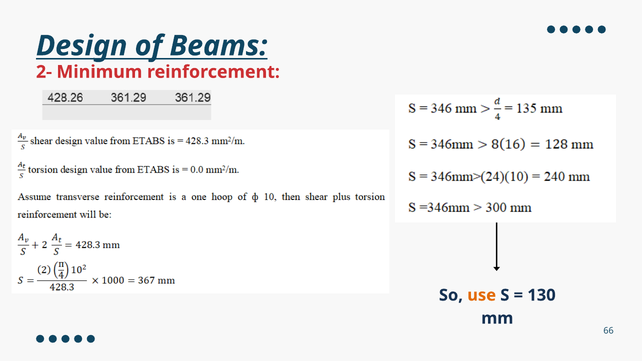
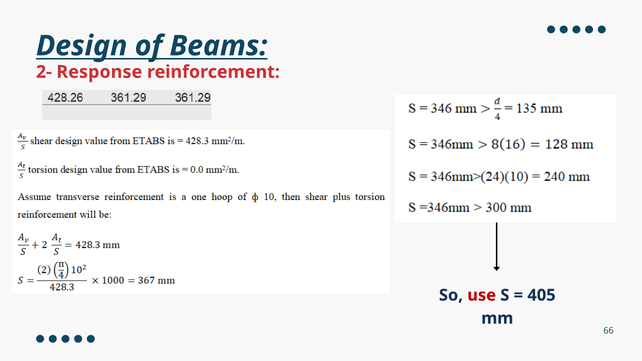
Minimum: Minimum -> Response
use colour: orange -> red
130: 130 -> 405
